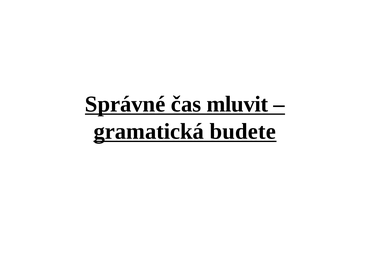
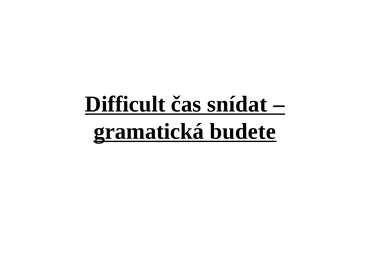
Správné: Správné -> Difficult
mluvit: mluvit -> snídat
